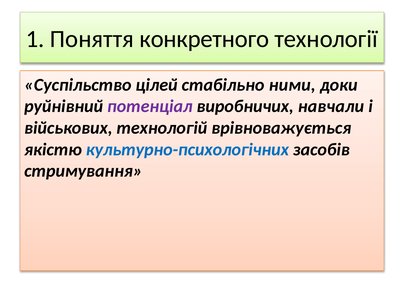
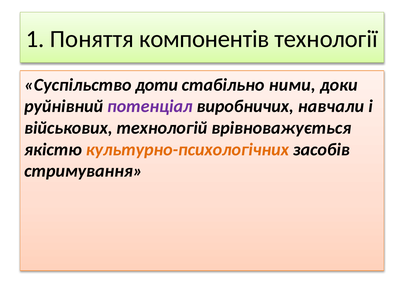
конкретного: конкретного -> компонентів
цілей: цілей -> доти
культурно-психологічних colour: blue -> orange
